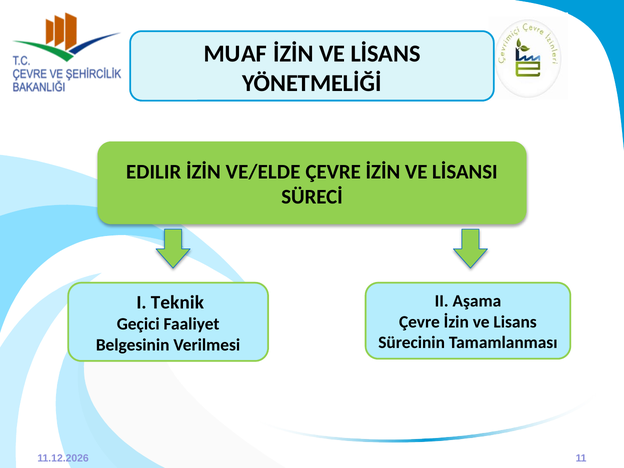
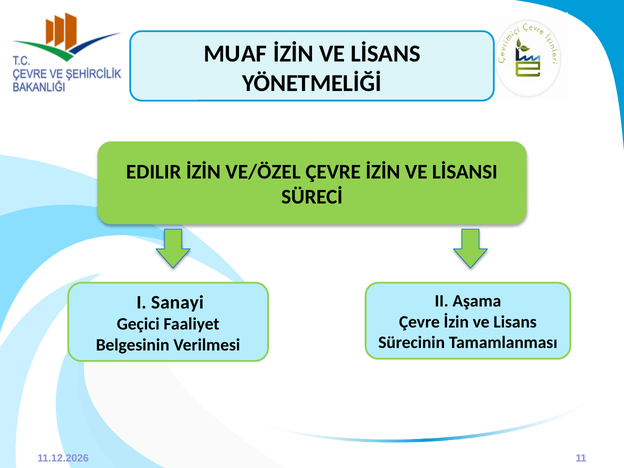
VE/ELDE: VE/ELDE -> VE/ÖZEL
Teknik: Teknik -> Sanayi
